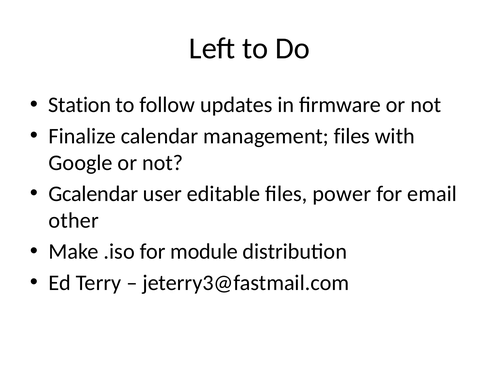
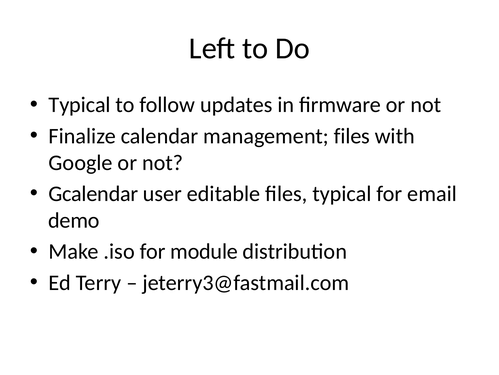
Station at (80, 105): Station -> Typical
files power: power -> typical
other: other -> demo
